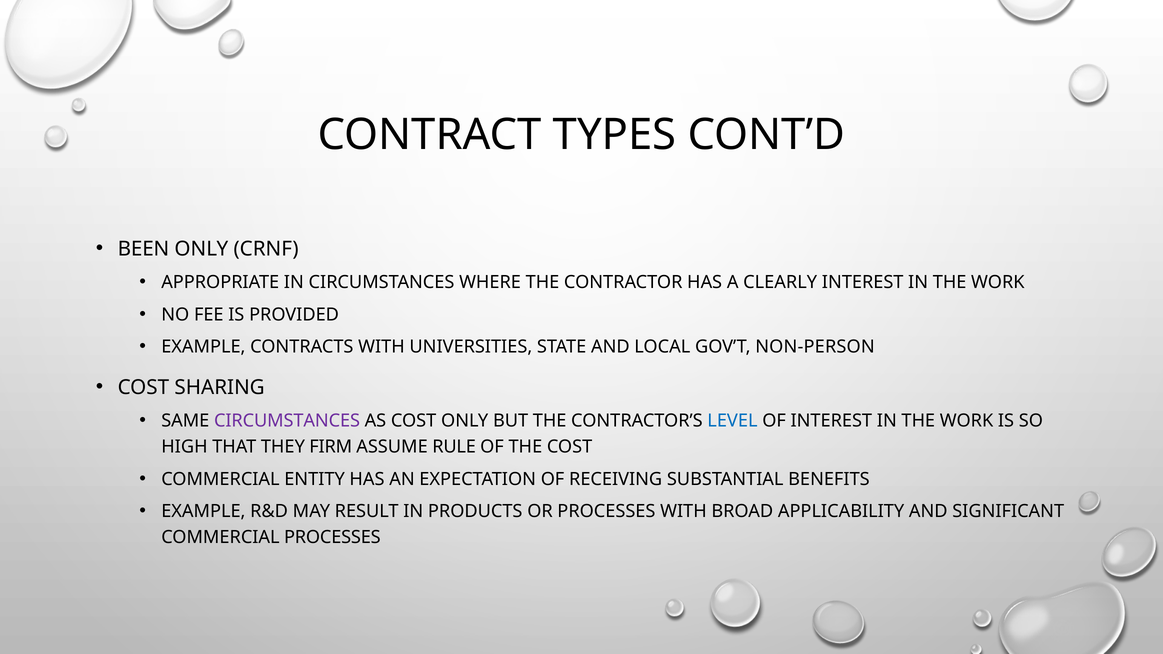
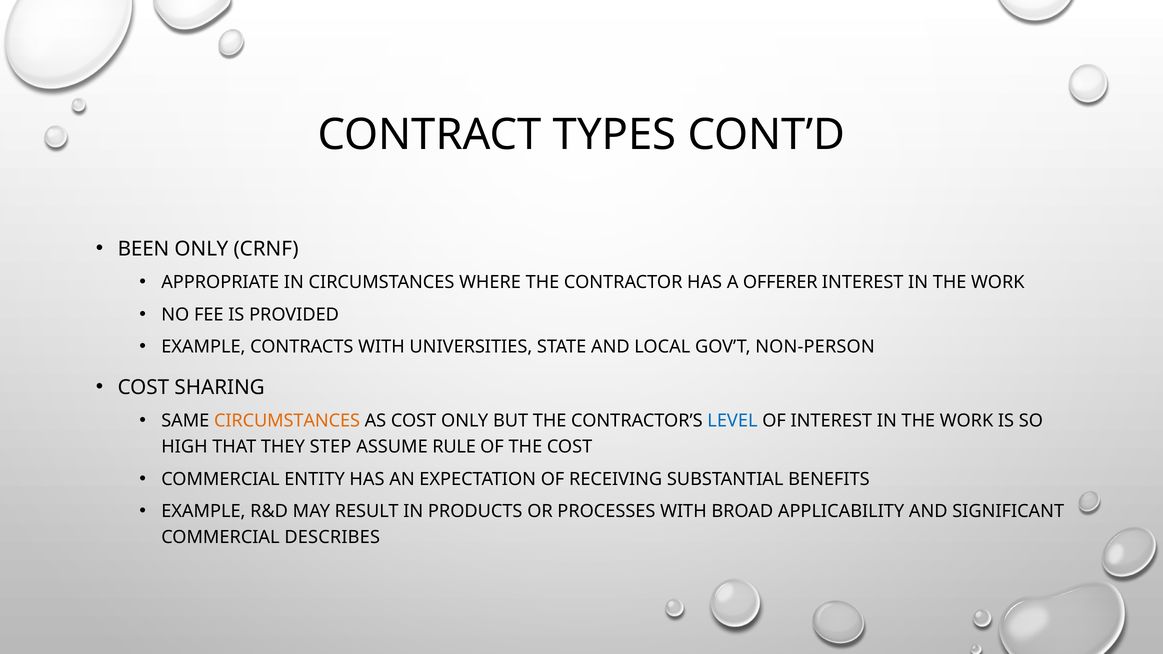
CLEARLY: CLEARLY -> OFFERER
CIRCUMSTANCES at (287, 421) colour: purple -> orange
FIRM: FIRM -> STEP
COMMERCIAL PROCESSES: PROCESSES -> DESCRIBES
